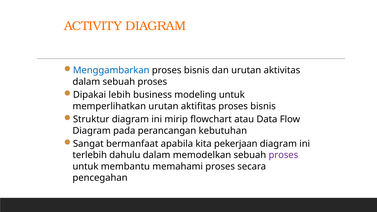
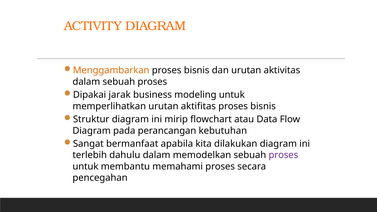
Menggambarkan colour: blue -> orange
lebih: lebih -> jarak
pekerjaan: pekerjaan -> dilakukan
